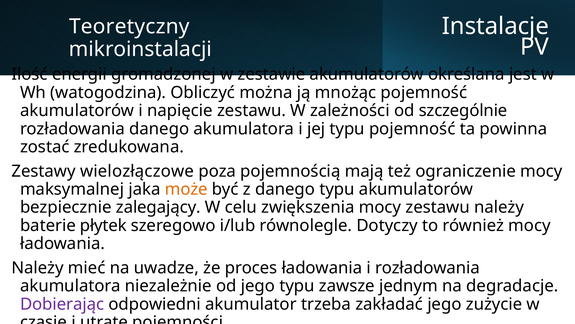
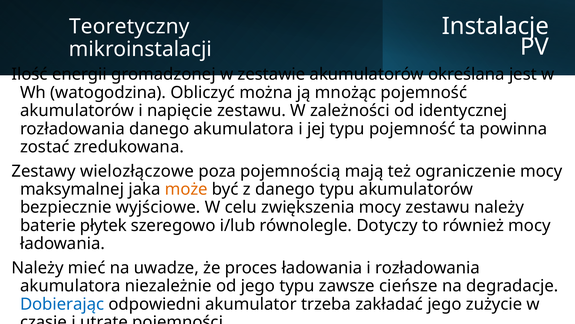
szczególnie: szczególnie -> identycznej
zalegający: zalegający -> wyjściowe
jednym: jednym -> cieńsze
Dobierając colour: purple -> blue
